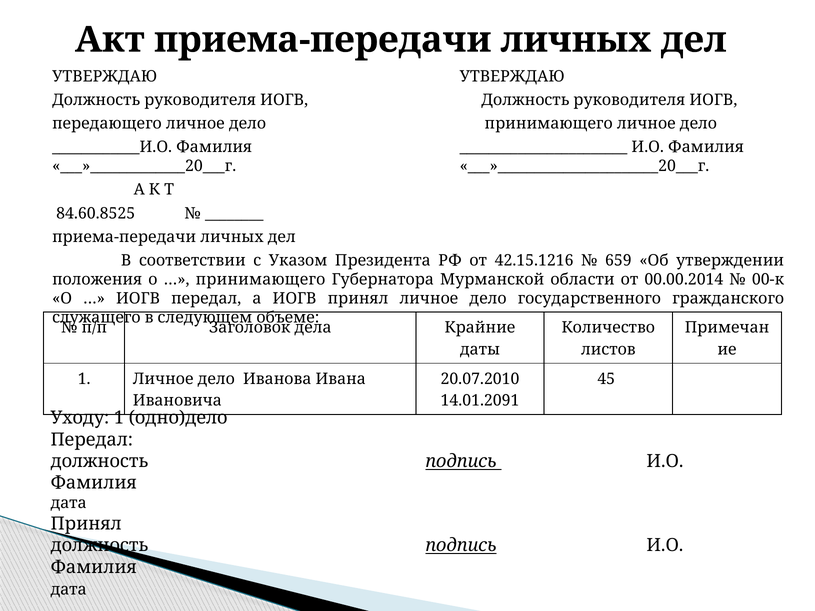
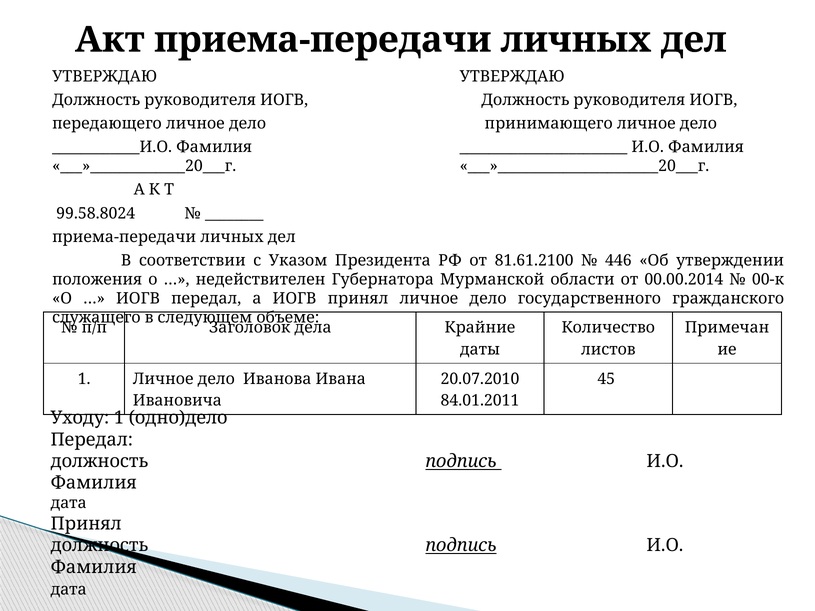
84.60.8525: 84.60.8525 -> 99.58.8024
42.15.1216: 42.15.1216 -> 81.61.2100
659: 659 -> 446
принимающего at (260, 280): принимающего -> недействителен
14.01.2091: 14.01.2091 -> 84.01.2011
